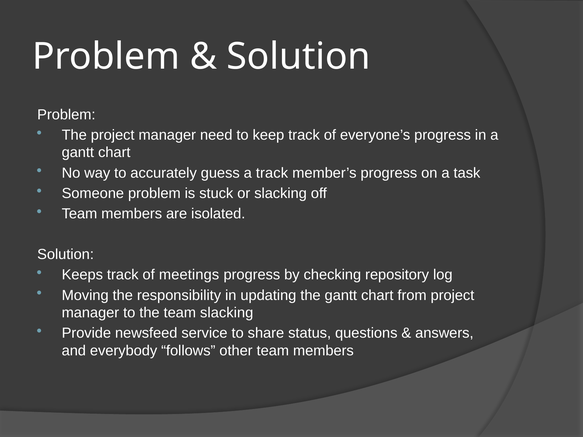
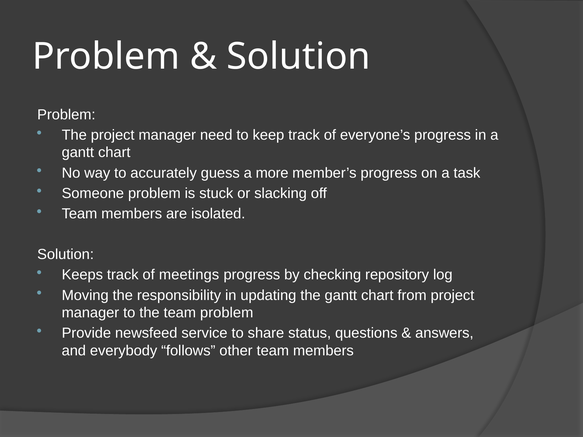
a track: track -> more
team slacking: slacking -> problem
